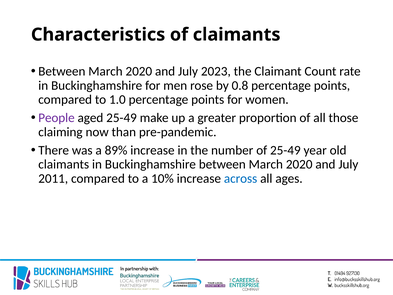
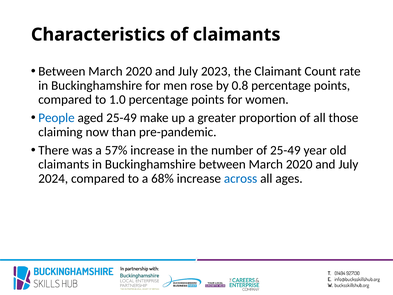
People colour: purple -> blue
89%: 89% -> 57%
2011: 2011 -> 2024
10%: 10% -> 68%
